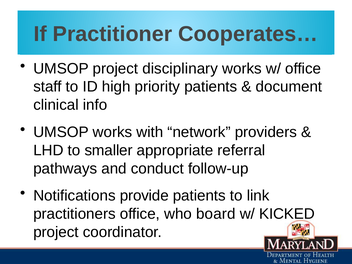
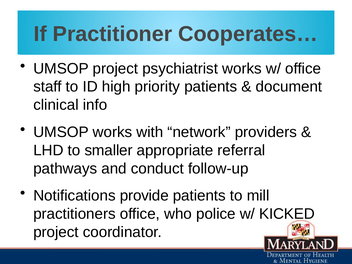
disciplinary: disciplinary -> psychiatrist
link: link -> mill
board: board -> police
